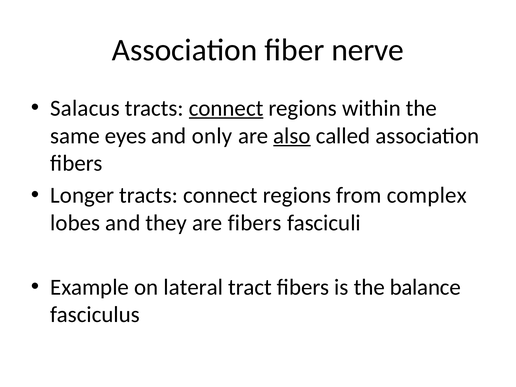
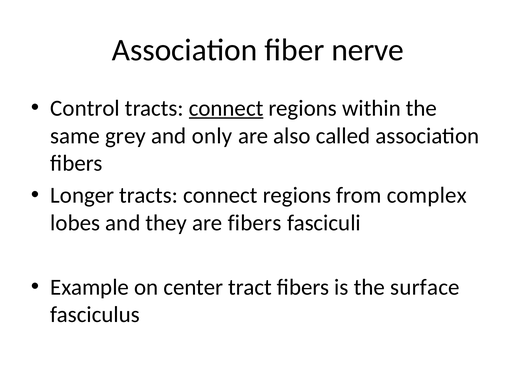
Salacus: Salacus -> Control
eyes: eyes -> grey
also underline: present -> none
lateral: lateral -> center
balance: balance -> surface
